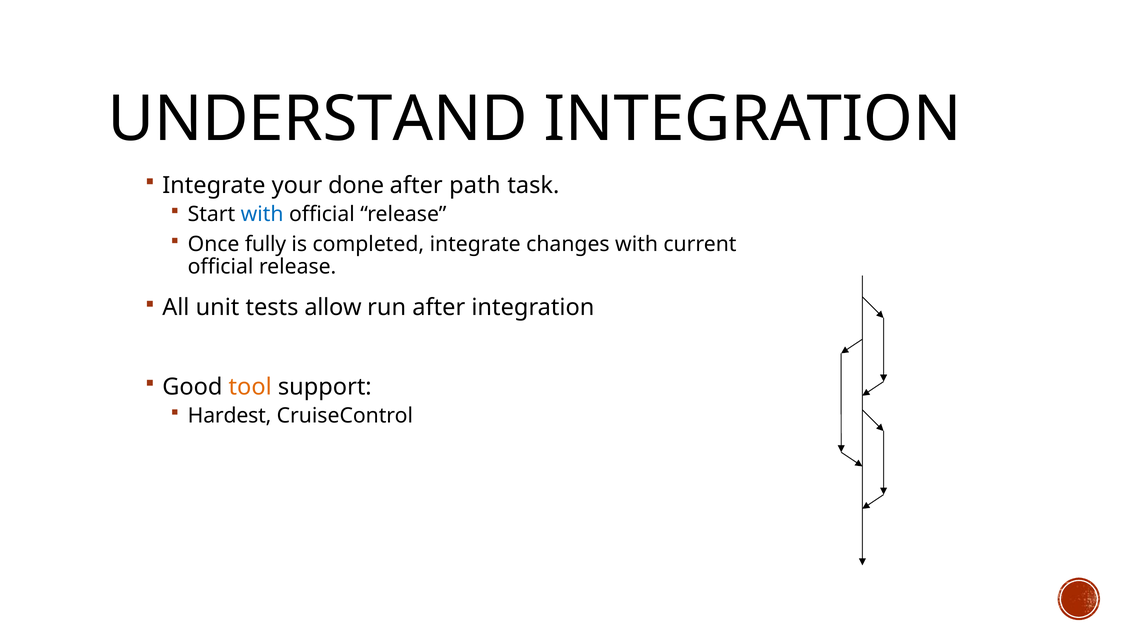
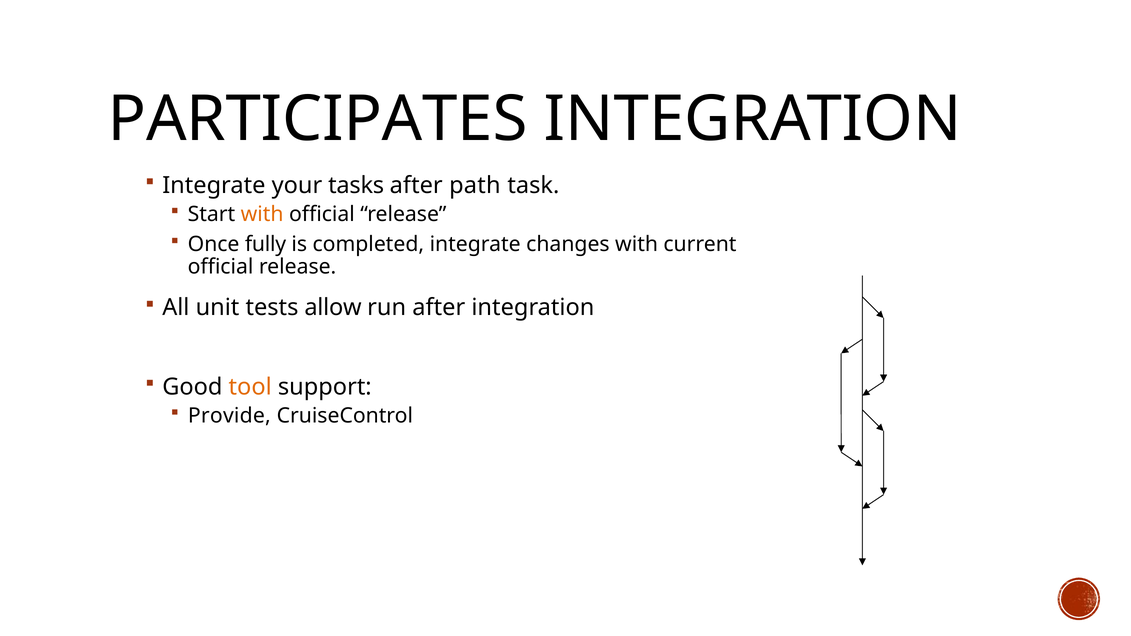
UNDERSTAND: UNDERSTAND -> PARTICIPATES
done: done -> tasks
with at (262, 214) colour: blue -> orange
Hardest: Hardest -> Provide
